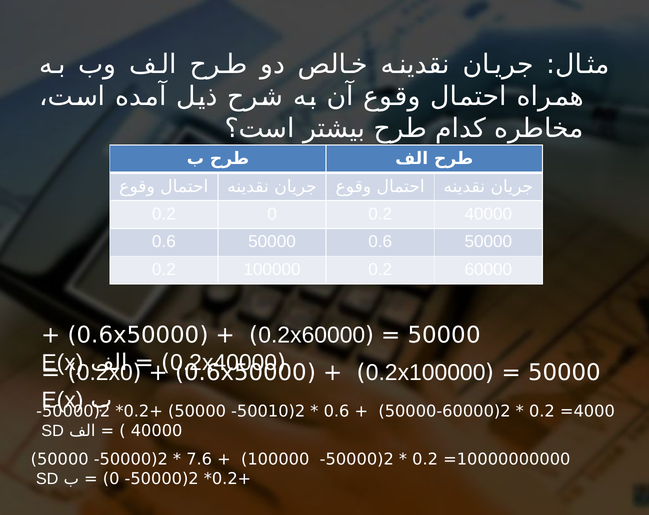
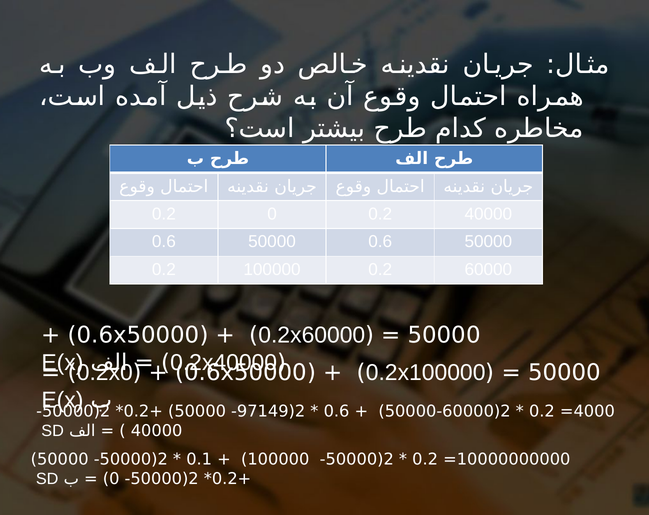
50010: 50010 -> 97149
7.6: 7.6 -> 0.1
